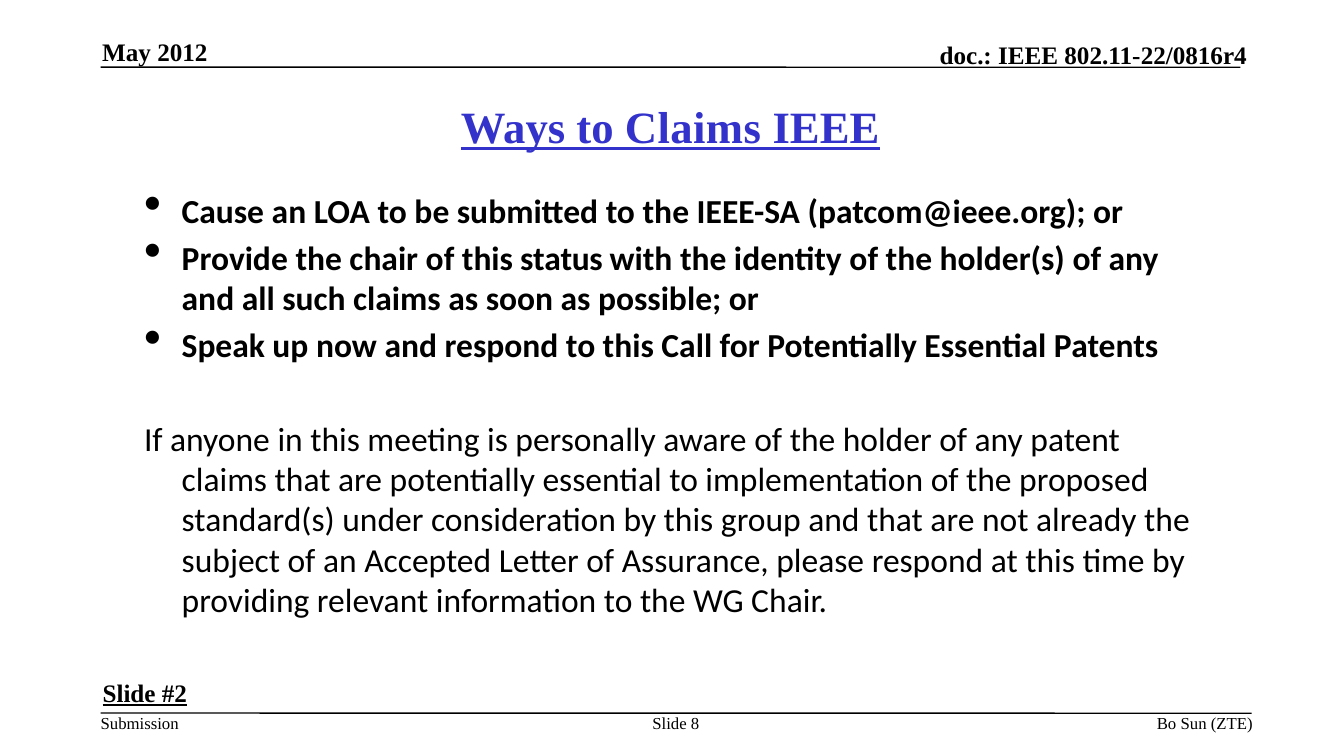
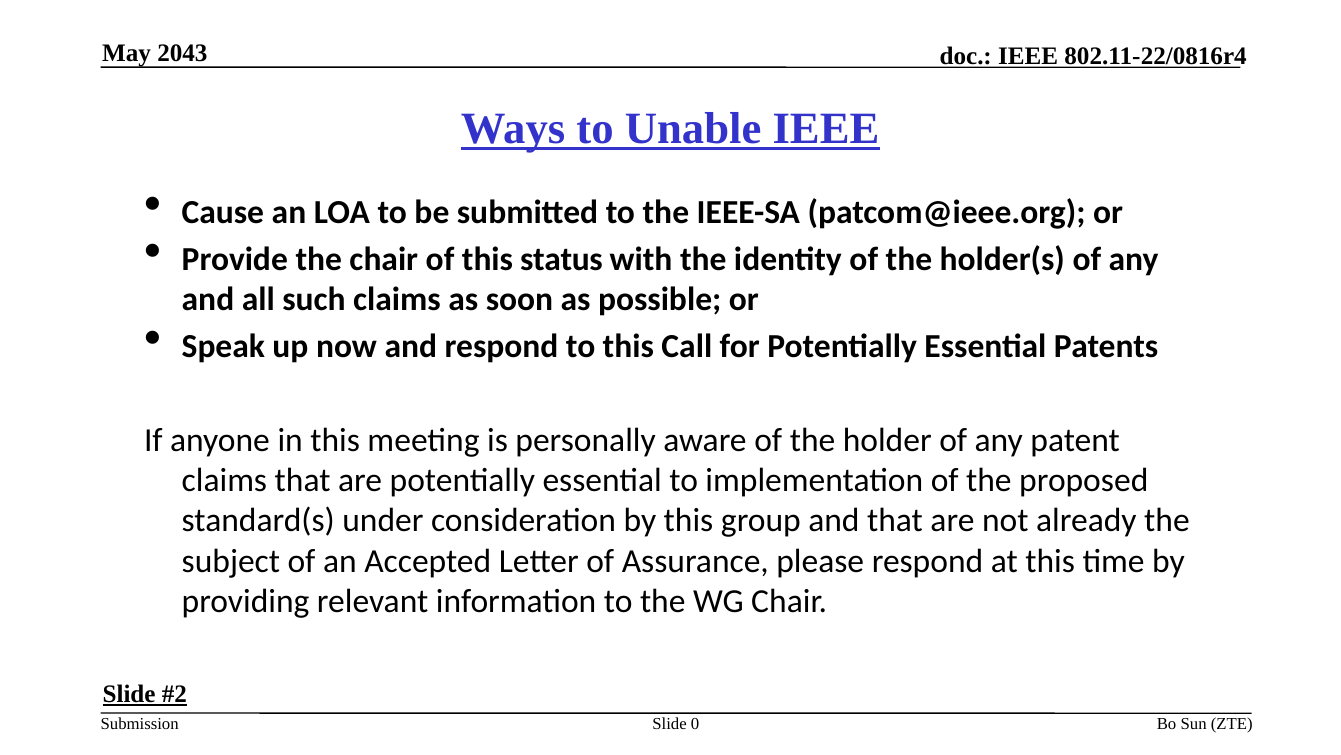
2012: 2012 -> 2043
to Claims: Claims -> Unable
8: 8 -> 0
